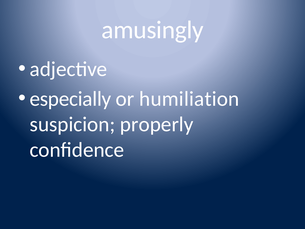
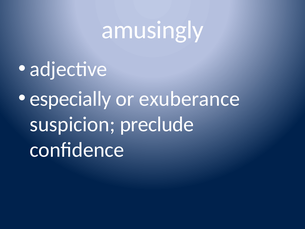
humiliation: humiliation -> exuberance
properly: properly -> preclude
